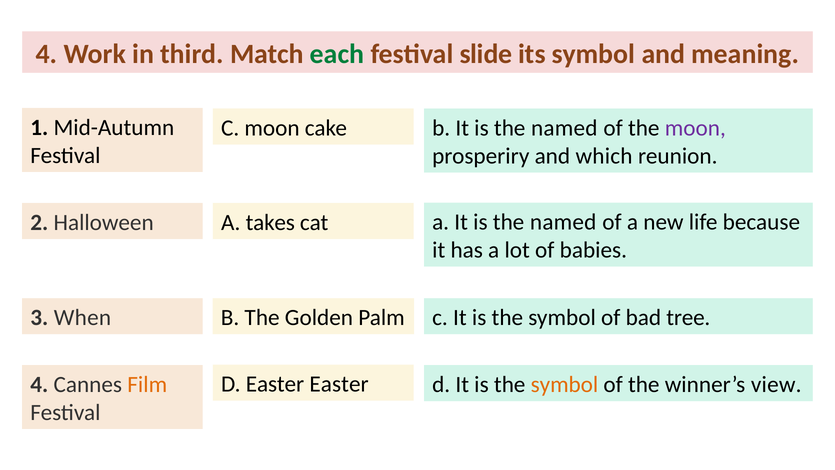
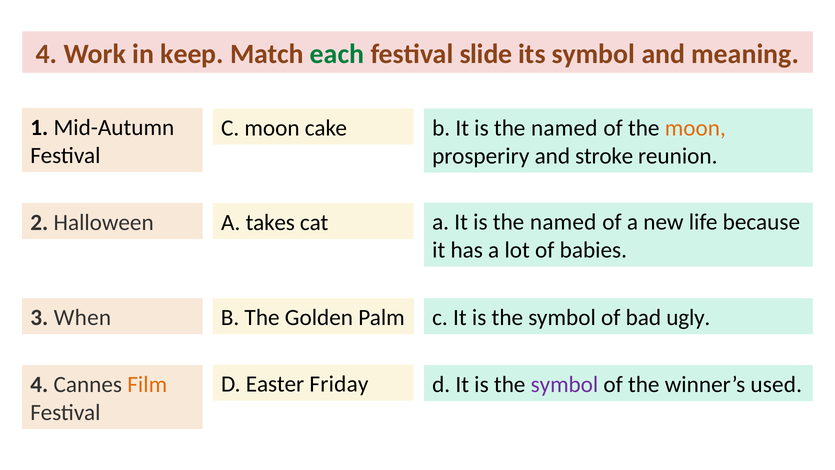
third: third -> keep
moon at (695, 128) colour: purple -> orange
which: which -> stroke
tree: tree -> ugly
Easter Easter: Easter -> Friday
symbol at (564, 385) colour: orange -> purple
view: view -> used
